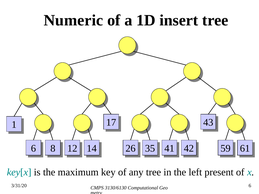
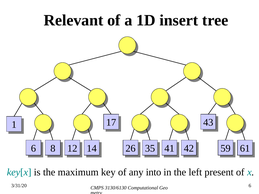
Numeric: Numeric -> Relevant
any tree: tree -> into
